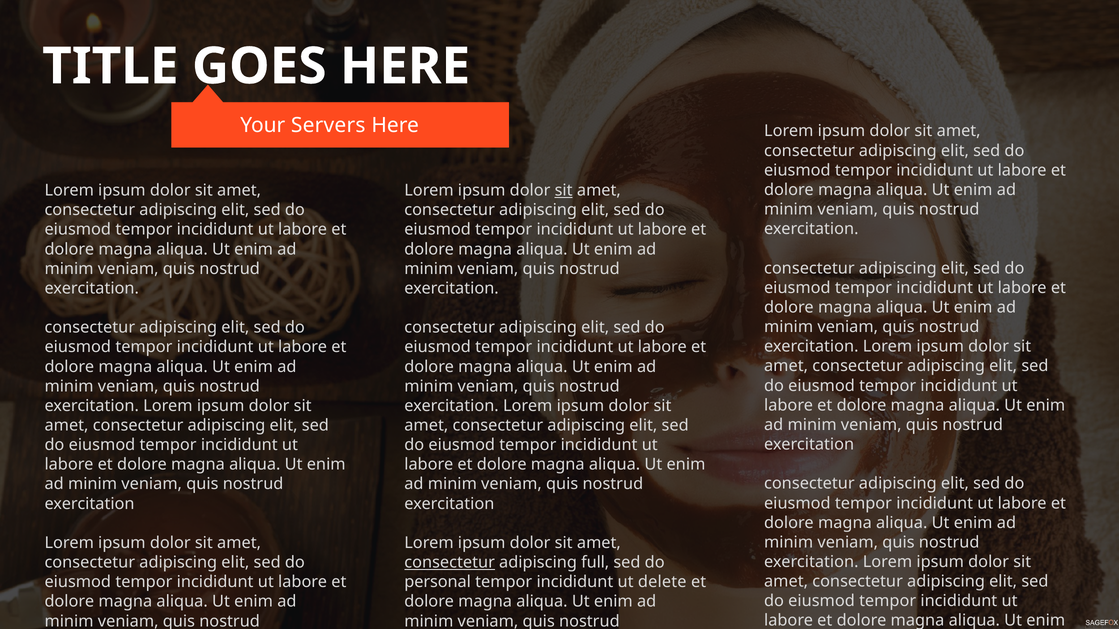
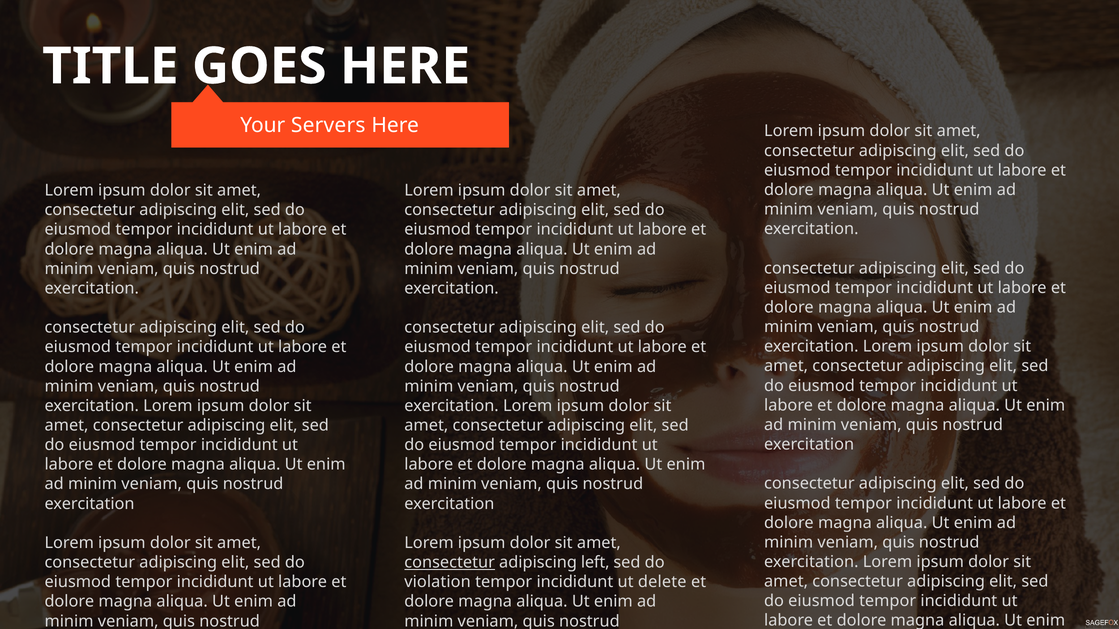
sit at (564, 191) underline: present -> none
full: full -> left
personal: personal -> violation
